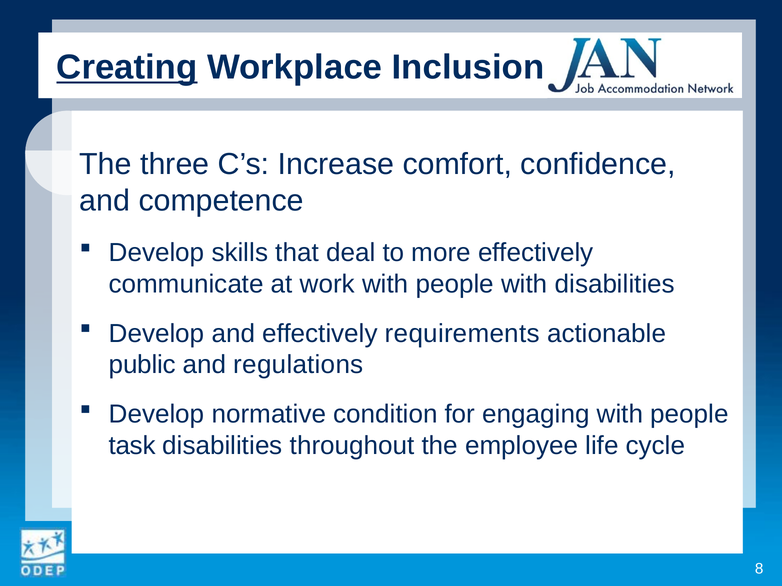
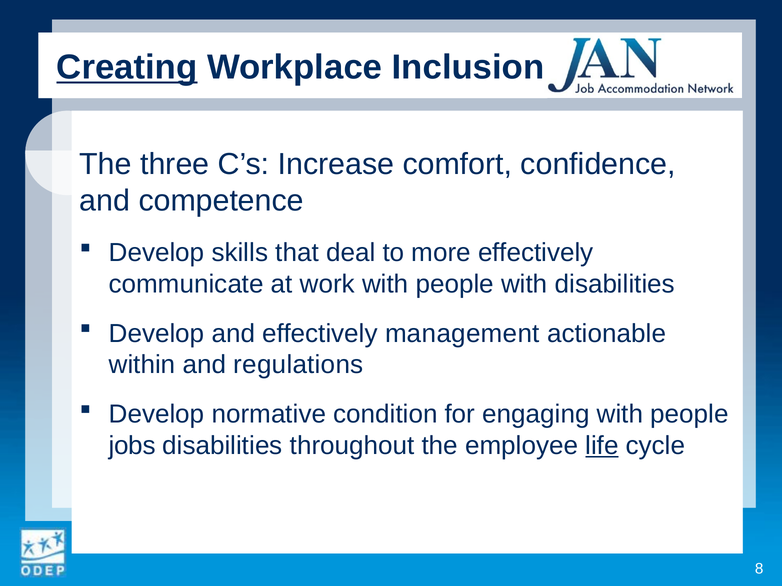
requirements: requirements -> management
public: public -> within
task: task -> jobs
life underline: none -> present
